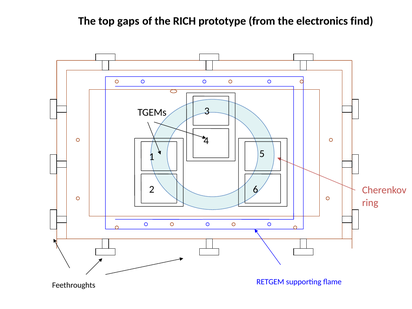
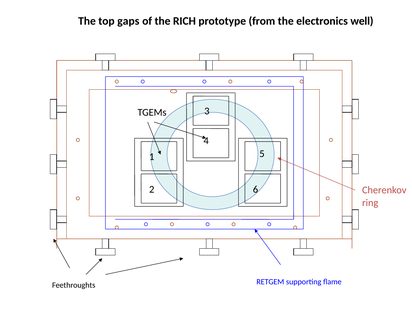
find: find -> well
